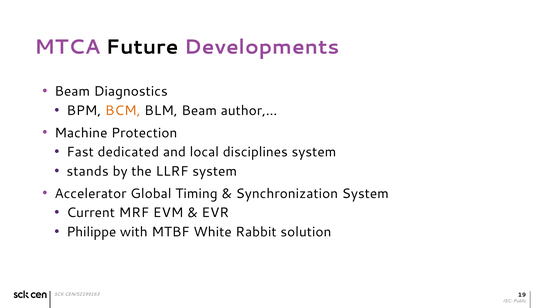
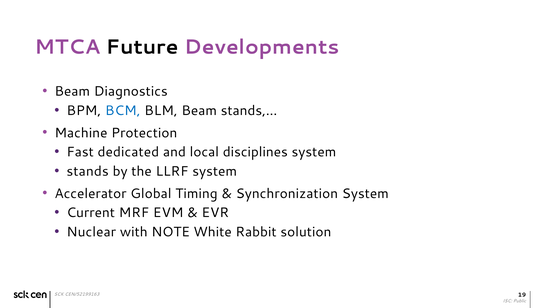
BCM colour: orange -> blue
author,…: author,… -> stands,…
Philippe: Philippe -> Nuclear
MTBF: MTBF -> NOTE
